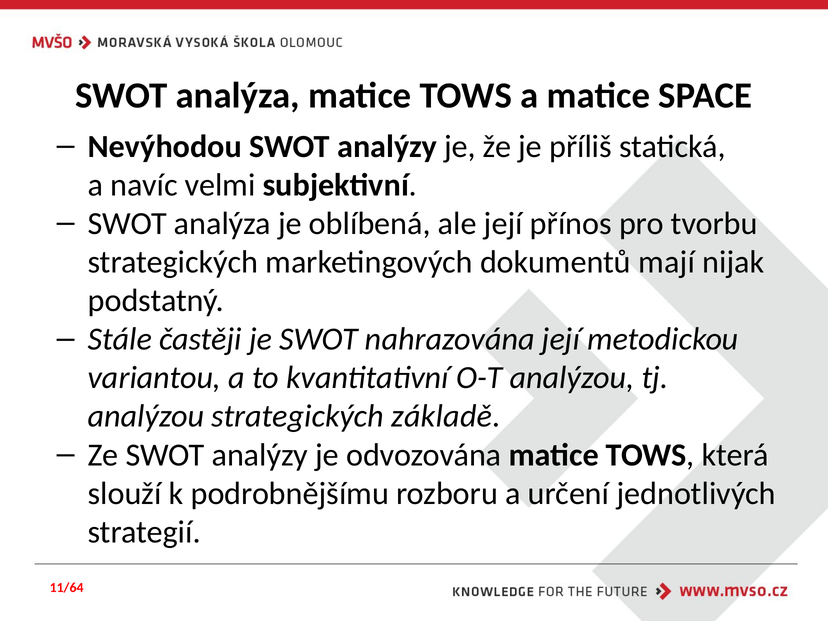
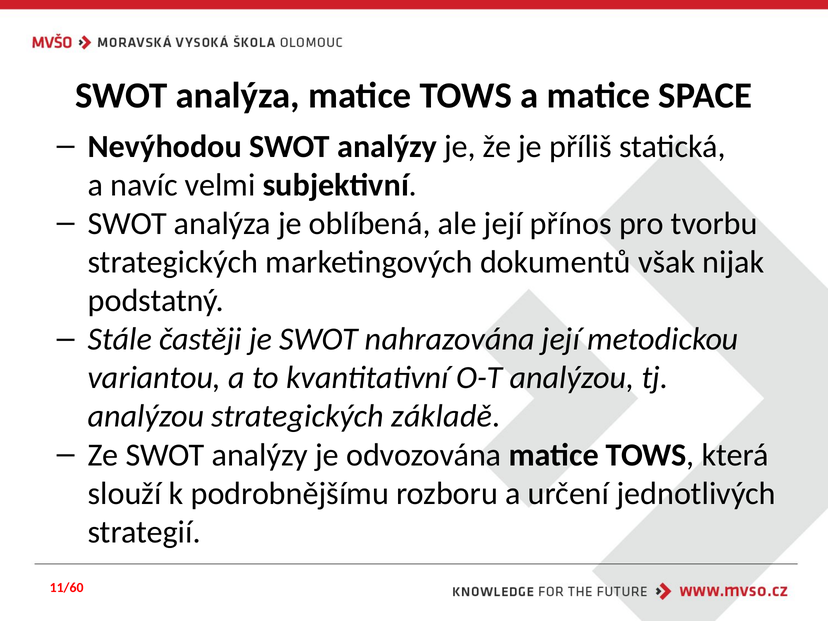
mají: mají -> však
11/64: 11/64 -> 11/60
